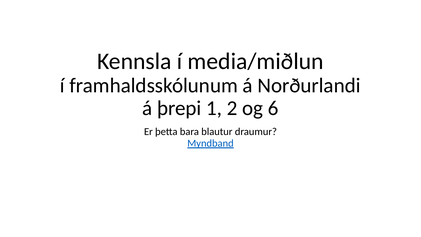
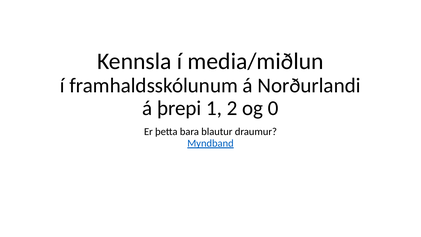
6: 6 -> 0
